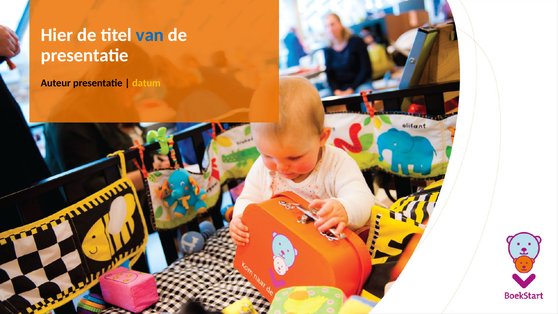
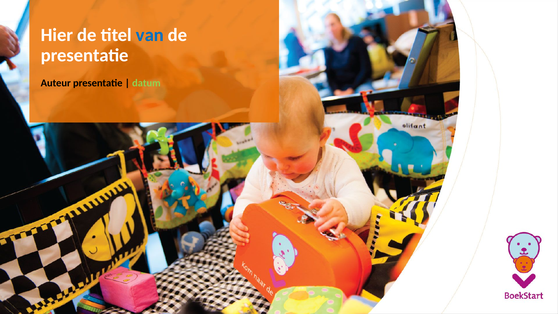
datum colour: yellow -> light green
